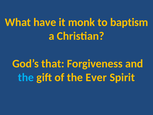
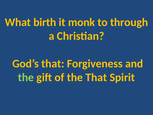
have: have -> birth
baptism: baptism -> through
the at (26, 77) colour: light blue -> light green
the Ever: Ever -> That
